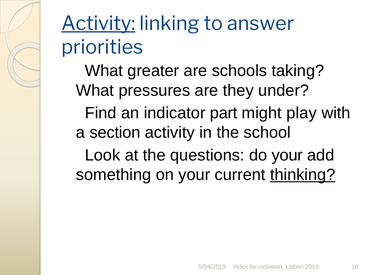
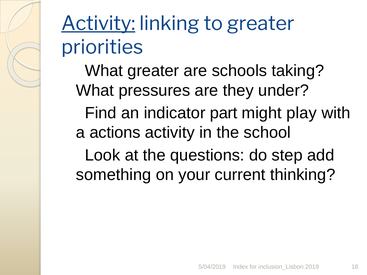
to answer: answer -> greater
section: section -> actions
do your: your -> step
thinking underline: present -> none
